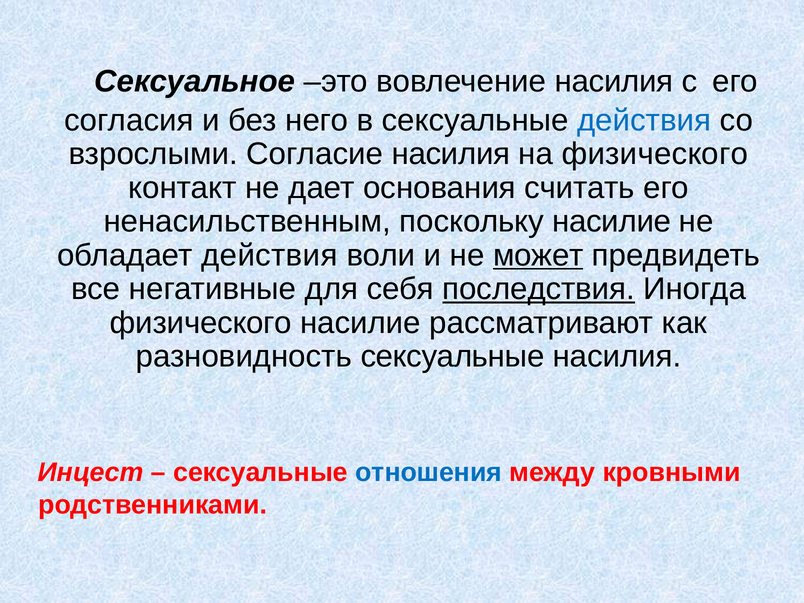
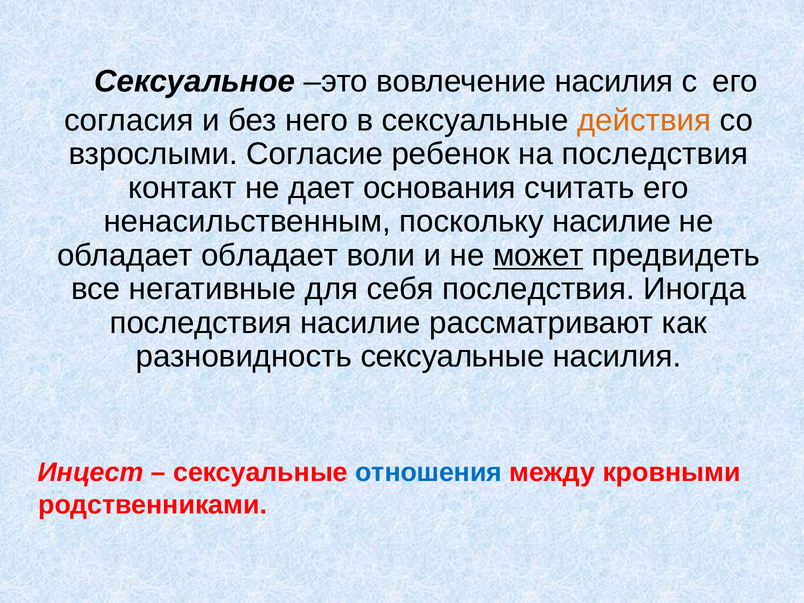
действия at (644, 120) colour: blue -> orange
Согласие насилия: насилия -> ребенок
на физического: физического -> последствия
обладает действия: действия -> обладает
последствия at (539, 289) underline: present -> none
физического at (201, 323): физического -> последствия
